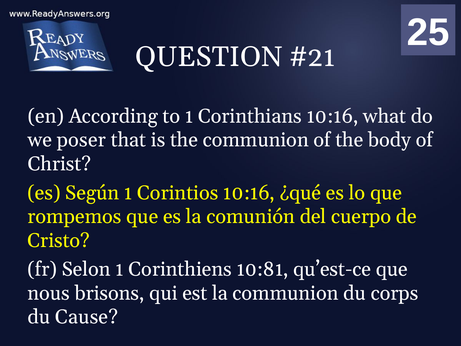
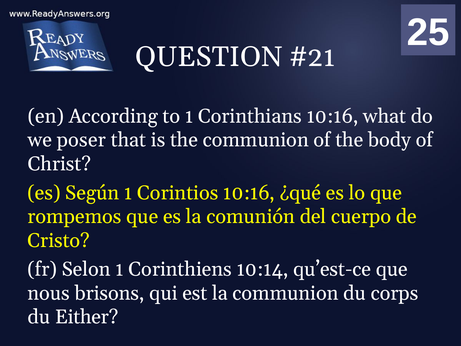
10:81: 10:81 -> 10:14
Cause: Cause -> Either
